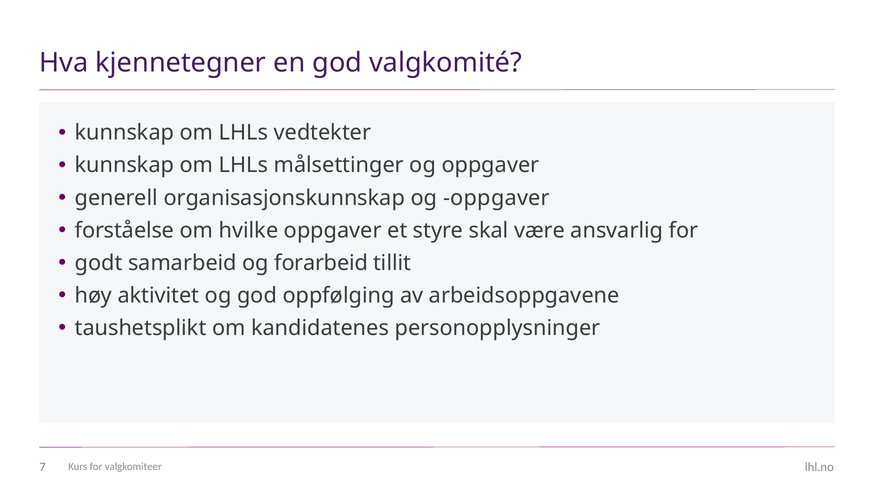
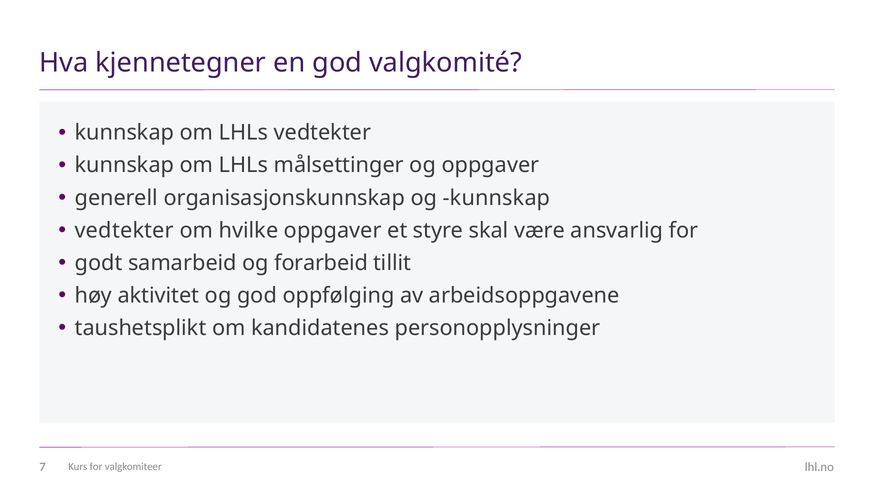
organisasjonskunnskap og oppgaver: oppgaver -> kunnskap
forståelse at (124, 230): forståelse -> vedtekter
